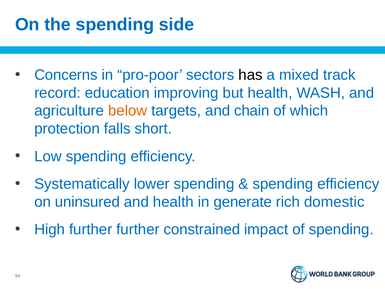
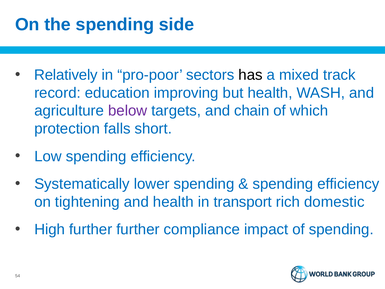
Concerns: Concerns -> Relatively
below colour: orange -> purple
uninsured: uninsured -> tightening
generate: generate -> transport
constrained: constrained -> compliance
